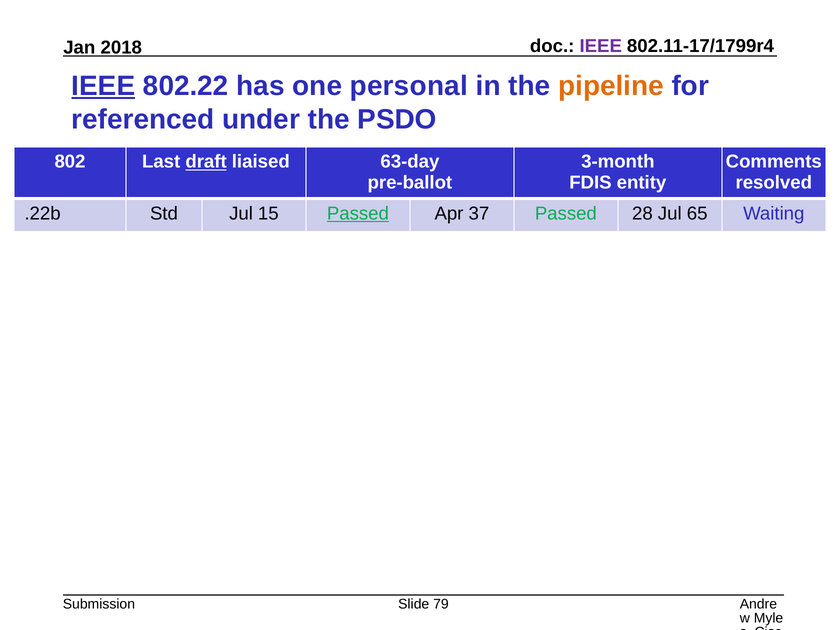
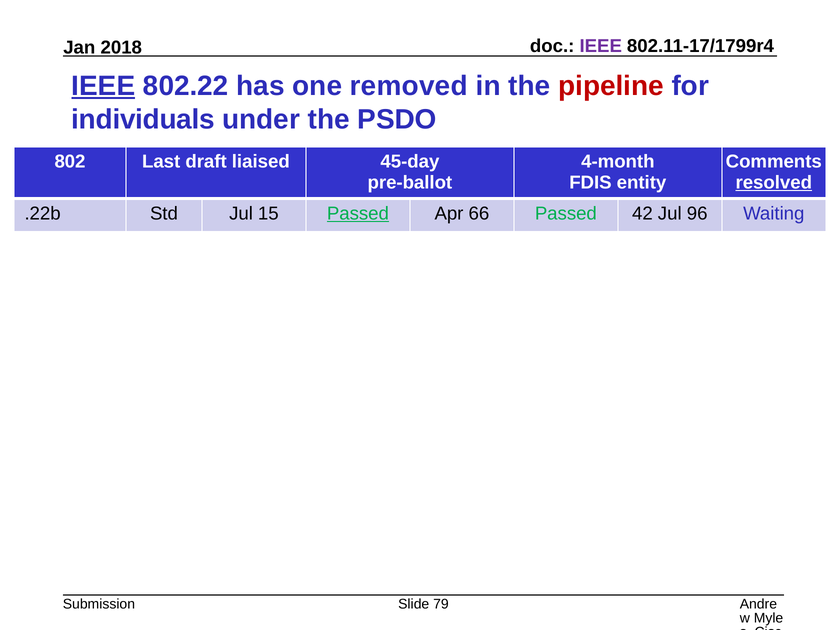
personal: personal -> removed
pipeline colour: orange -> red
referenced: referenced -> individuals
draft underline: present -> none
63-day: 63-day -> 45-day
3-month: 3-month -> 4-month
resolved underline: none -> present
37: 37 -> 66
28: 28 -> 42
65: 65 -> 96
